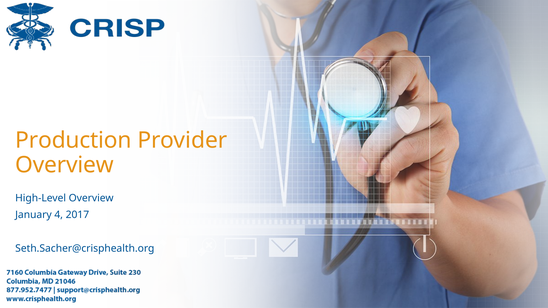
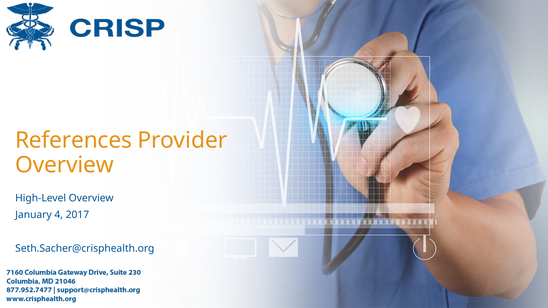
Production: Production -> References
